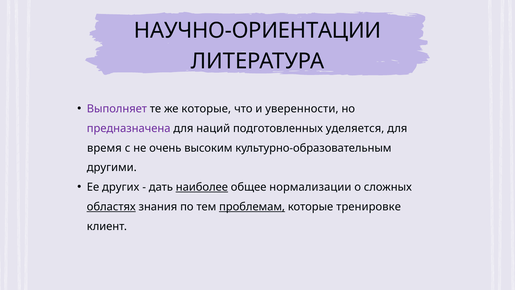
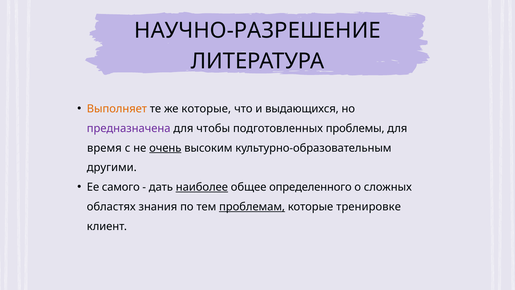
НАУЧНО-ОРИЕНТАЦИИ: НАУЧНО-ОРИЕНТАЦИИ -> НАУЧНО-РАЗРЕШЕНИЕ
Выполняет colour: purple -> orange
уверенности: уверенности -> выдающихся
наций: наций -> чтобы
уделяется: уделяется -> проблемы
очень underline: none -> present
других: других -> самого
нормализации: нормализации -> определенного
областях underline: present -> none
